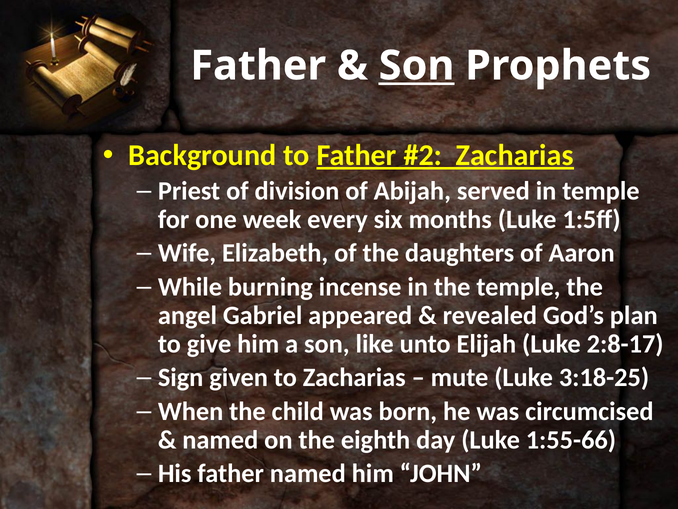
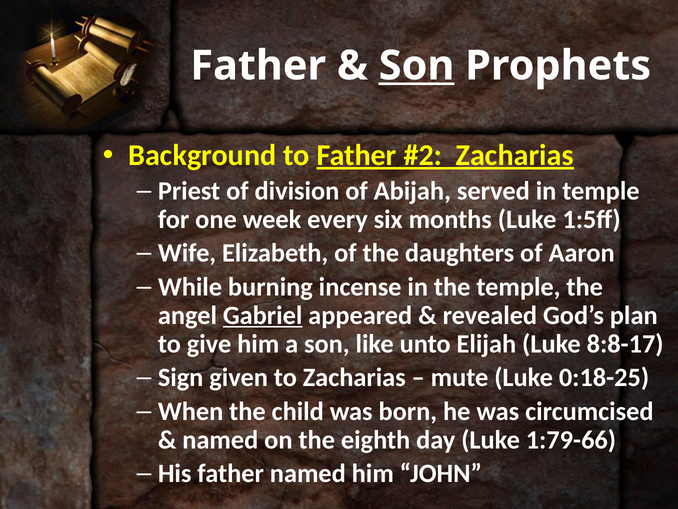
Gabriel underline: none -> present
2:8-17: 2:8-17 -> 8:8-17
3:18-25: 3:18-25 -> 0:18-25
1:55-66: 1:55-66 -> 1:79-66
